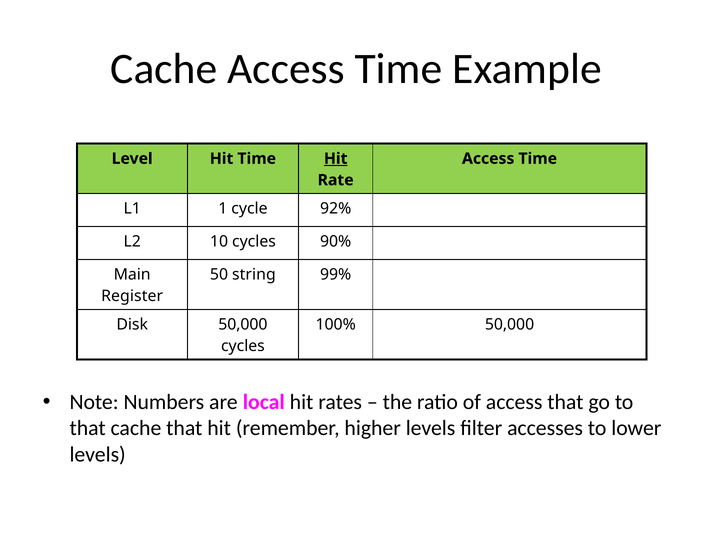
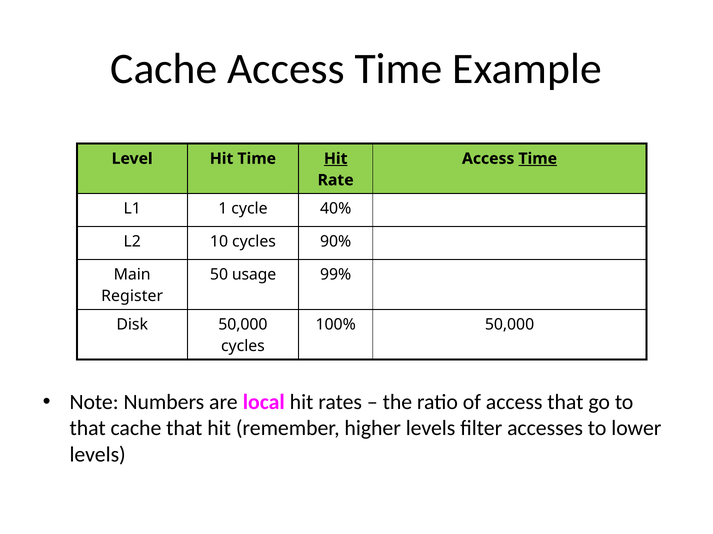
Time at (538, 159) underline: none -> present
92%: 92% -> 40%
string: string -> usage
